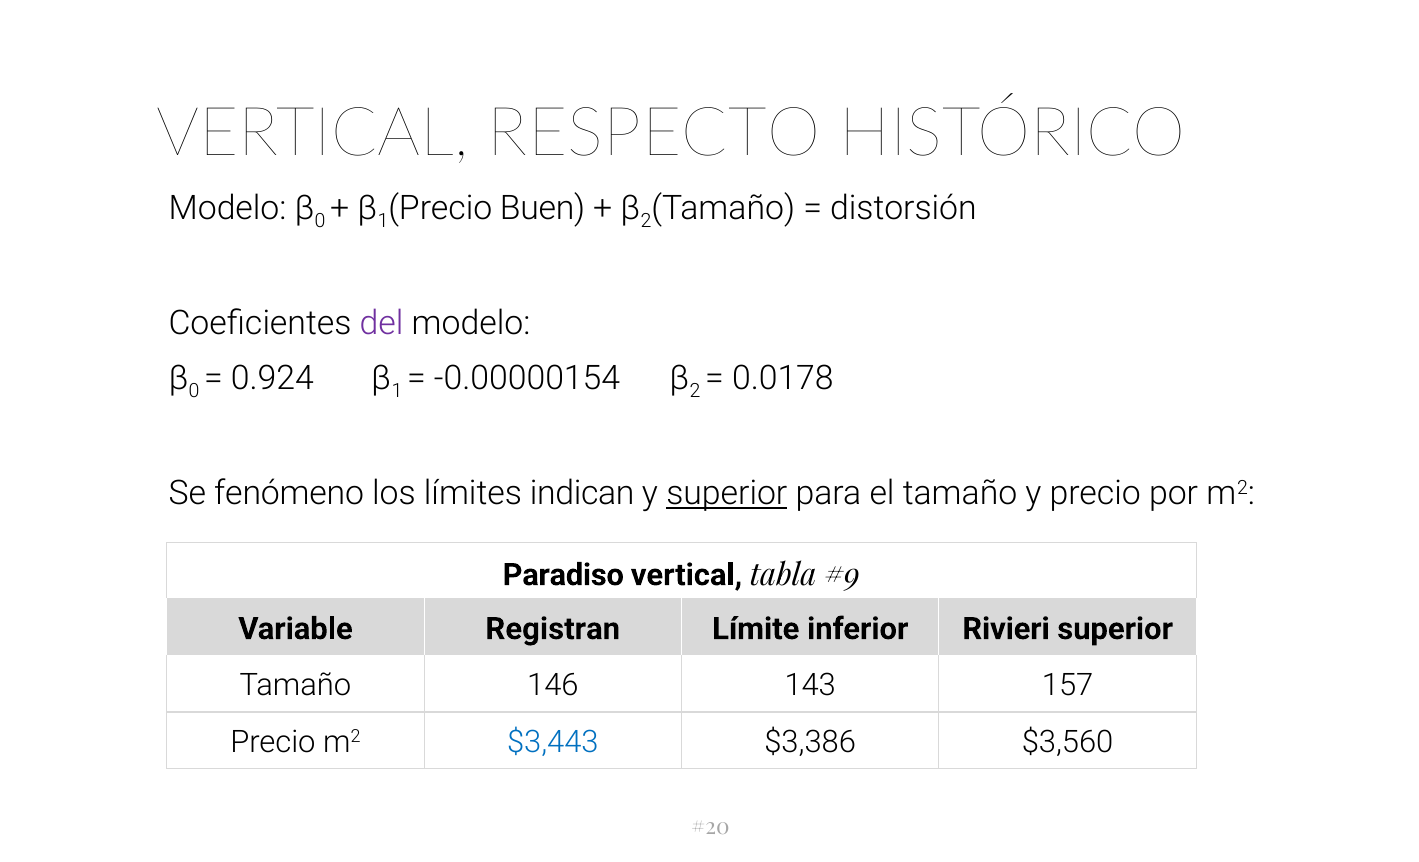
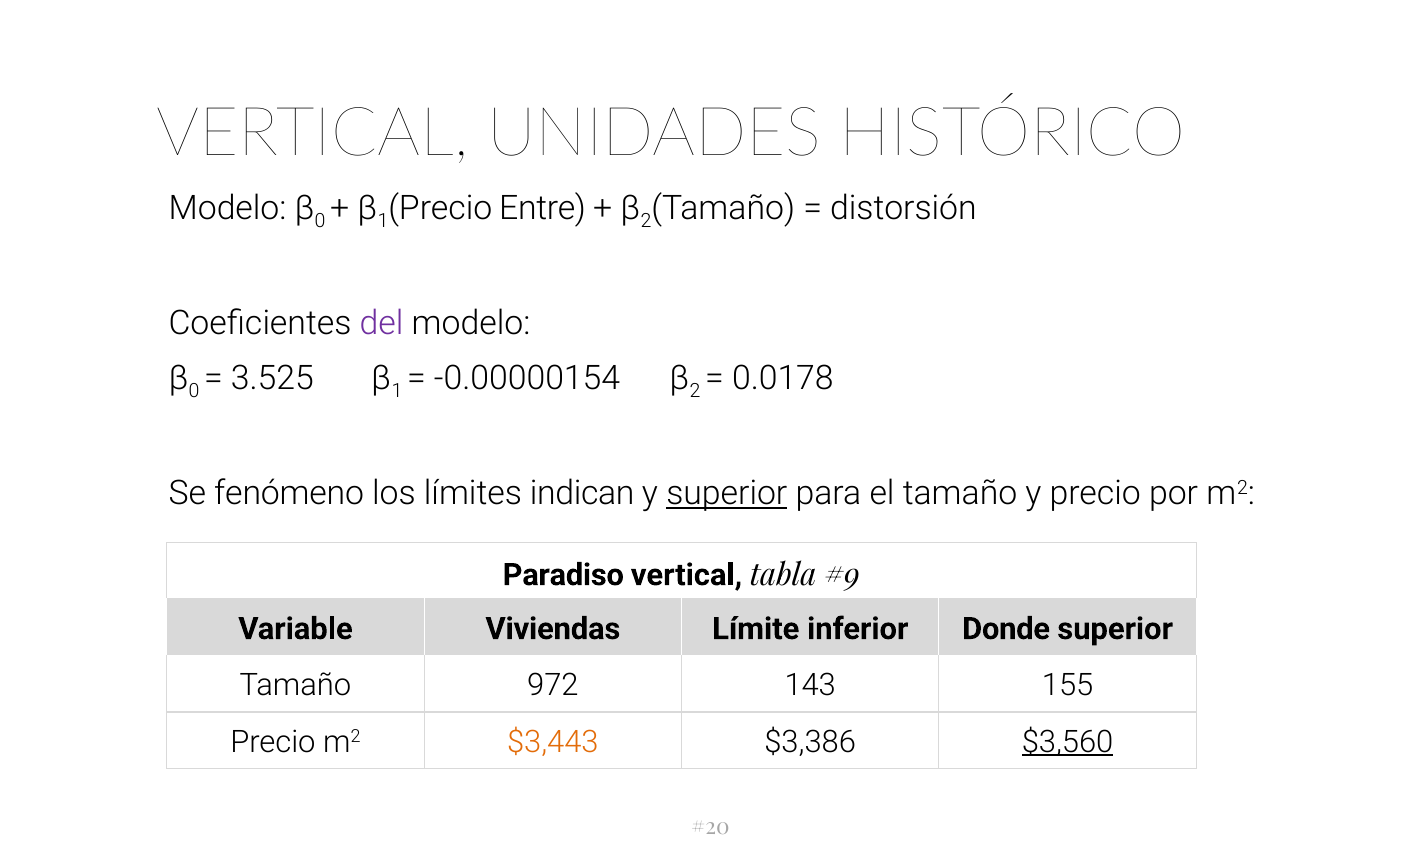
RESPECTO: RESPECTO -> UNIDADES
Buen: Buen -> Entre
0.924: 0.924 -> 3.525
Registran: Registran -> Viviendas
Rivieri: Rivieri -> Donde
146: 146 -> 972
157: 157 -> 155
$3,443 colour: blue -> orange
$3,560 underline: none -> present
